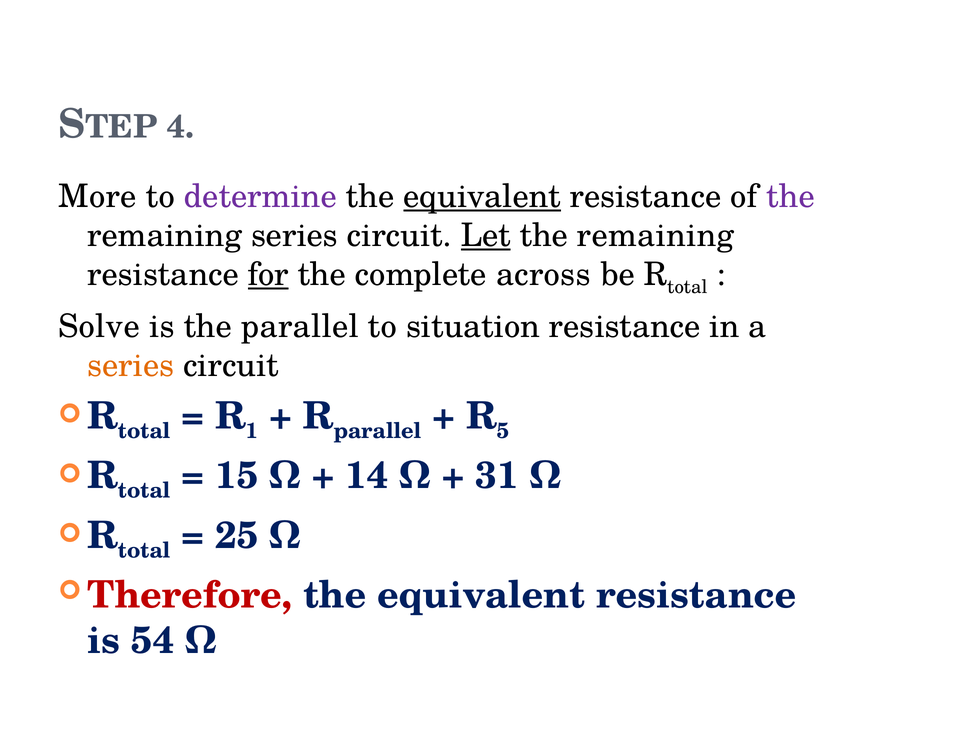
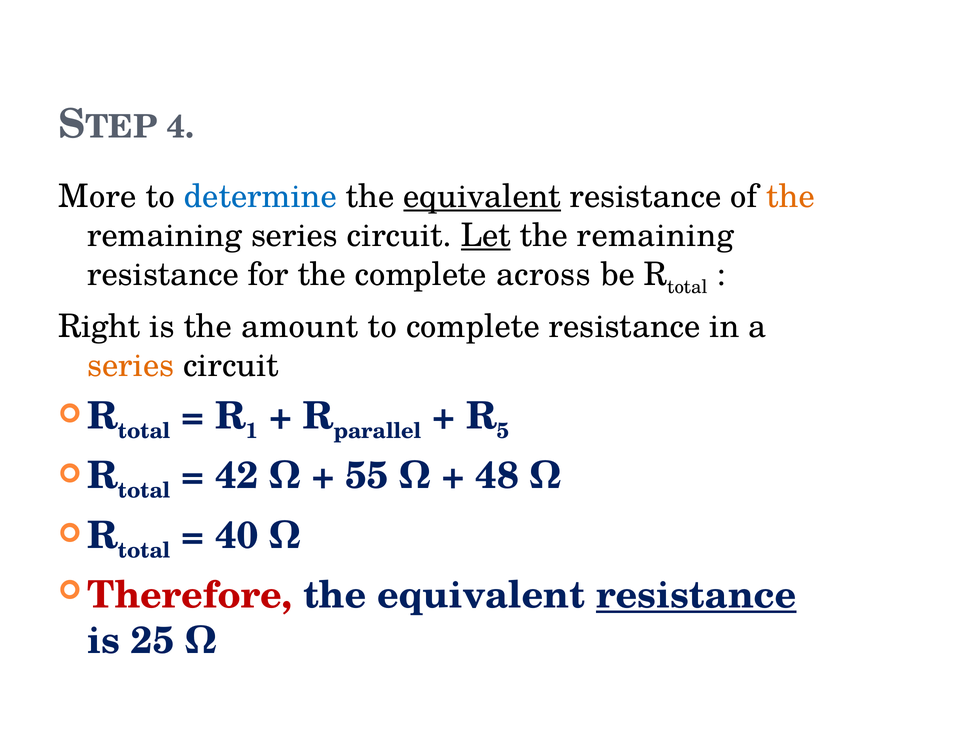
determine colour: purple -> blue
the at (791, 197) colour: purple -> orange
for underline: present -> none
Solve: Solve -> Right
the parallel: parallel -> amount
to situation: situation -> complete
15: 15 -> 42
14: 14 -> 55
31: 31 -> 48
25: 25 -> 40
resistance at (696, 595) underline: none -> present
54: 54 -> 25
